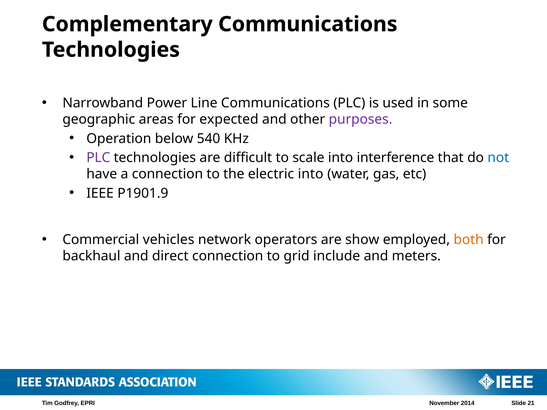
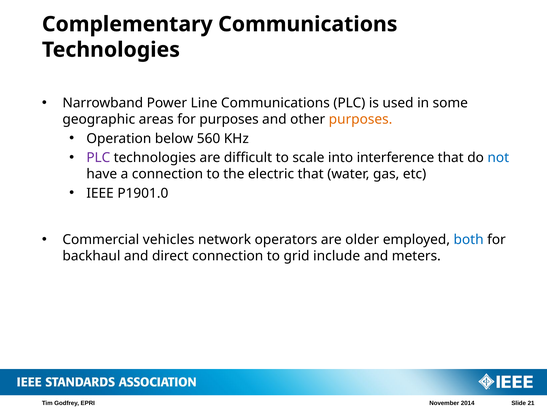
for expected: expected -> purposes
purposes at (361, 119) colour: purple -> orange
540: 540 -> 560
electric into: into -> that
P1901.9: P1901.9 -> P1901.0
show: show -> older
both colour: orange -> blue
